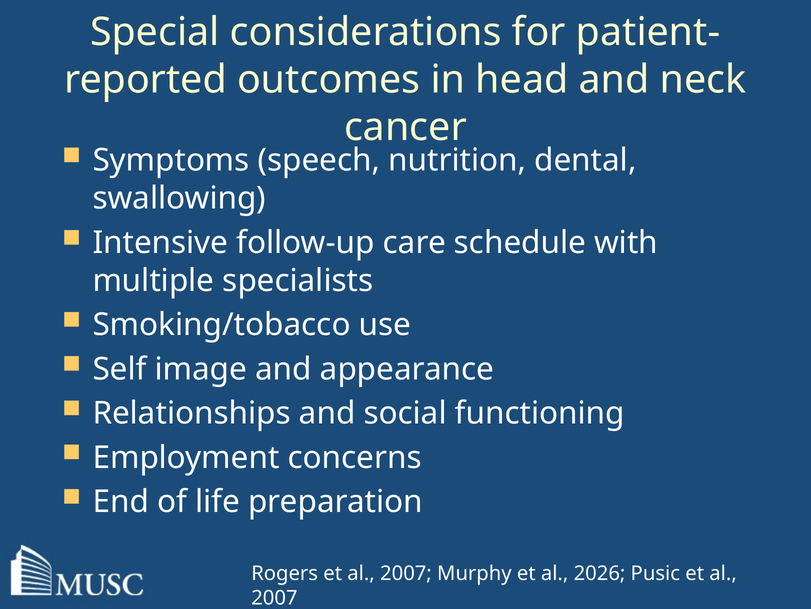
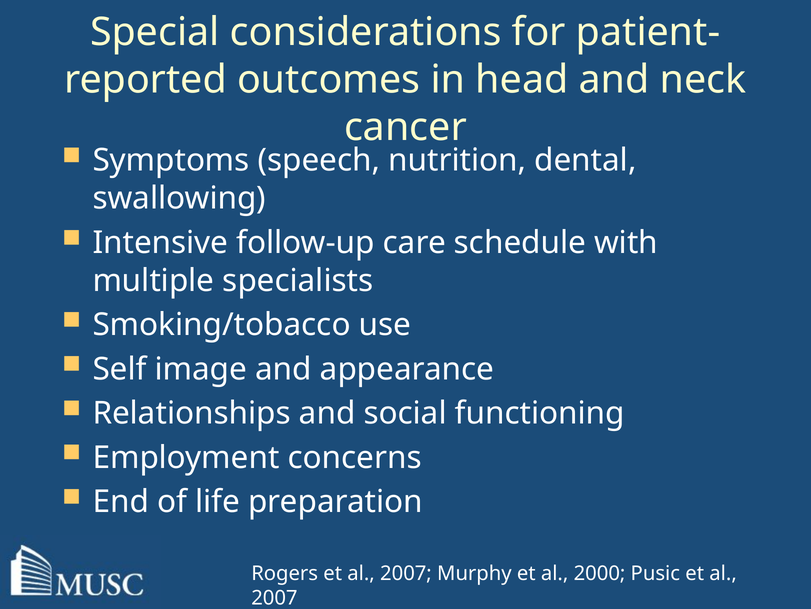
2026: 2026 -> 2000
